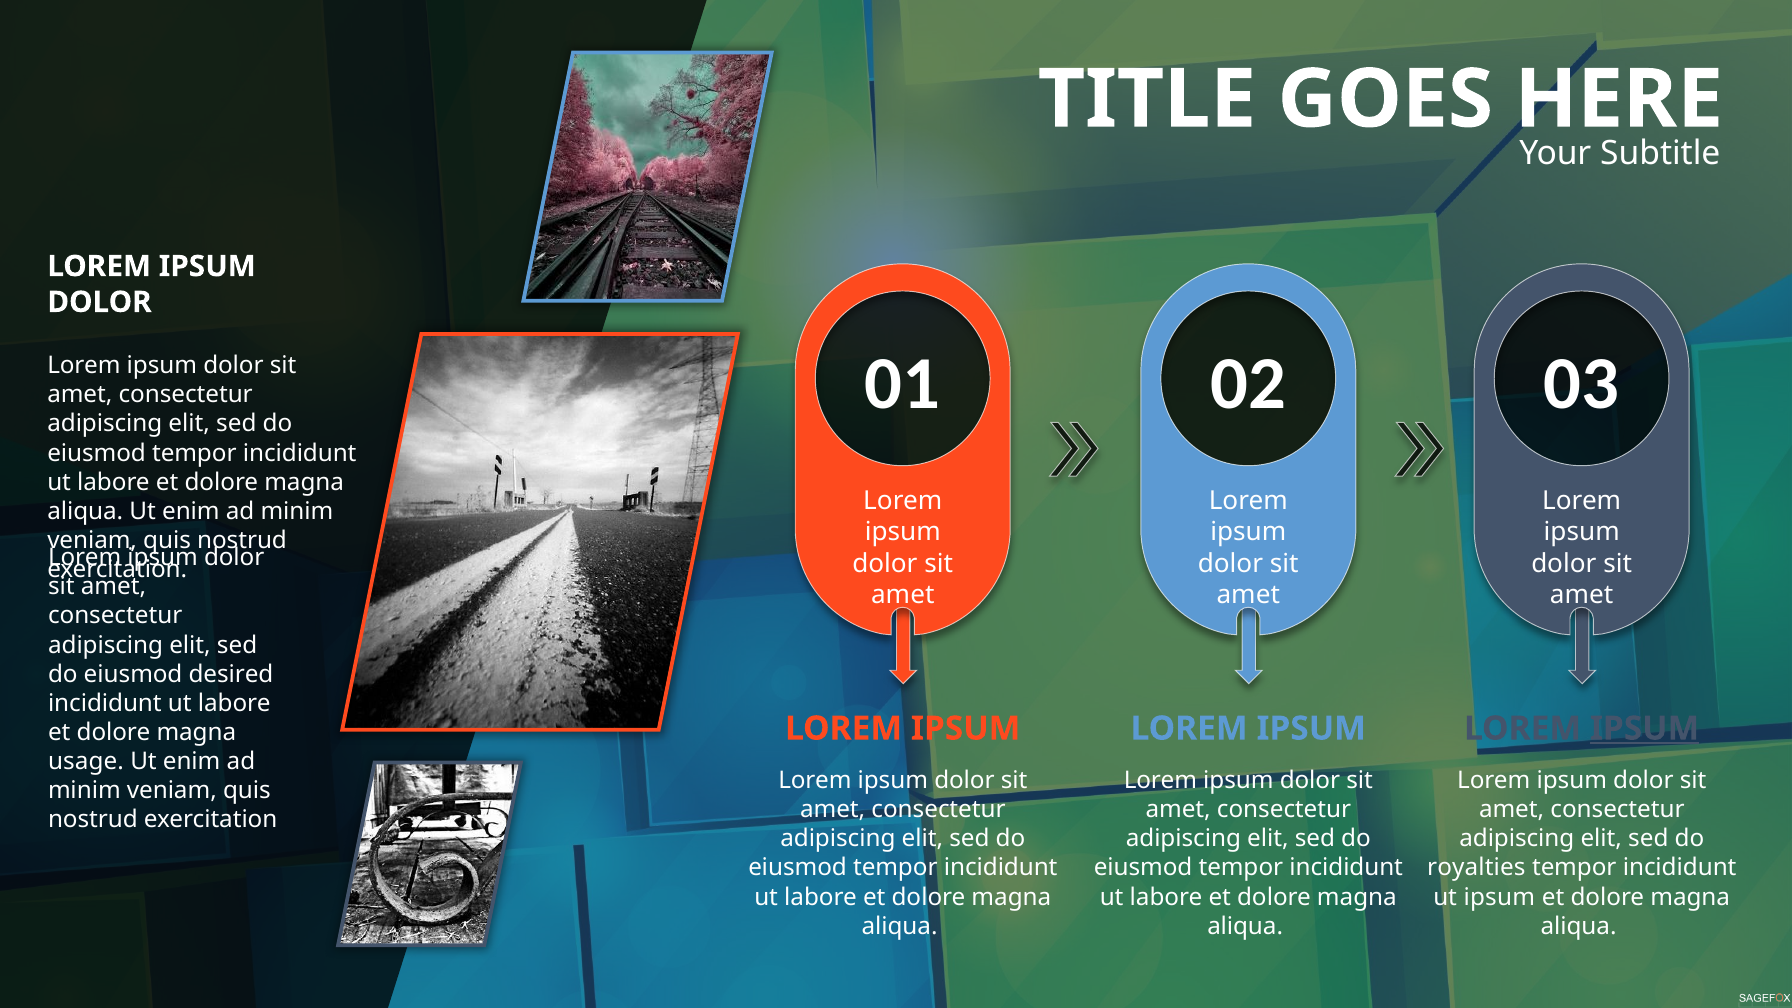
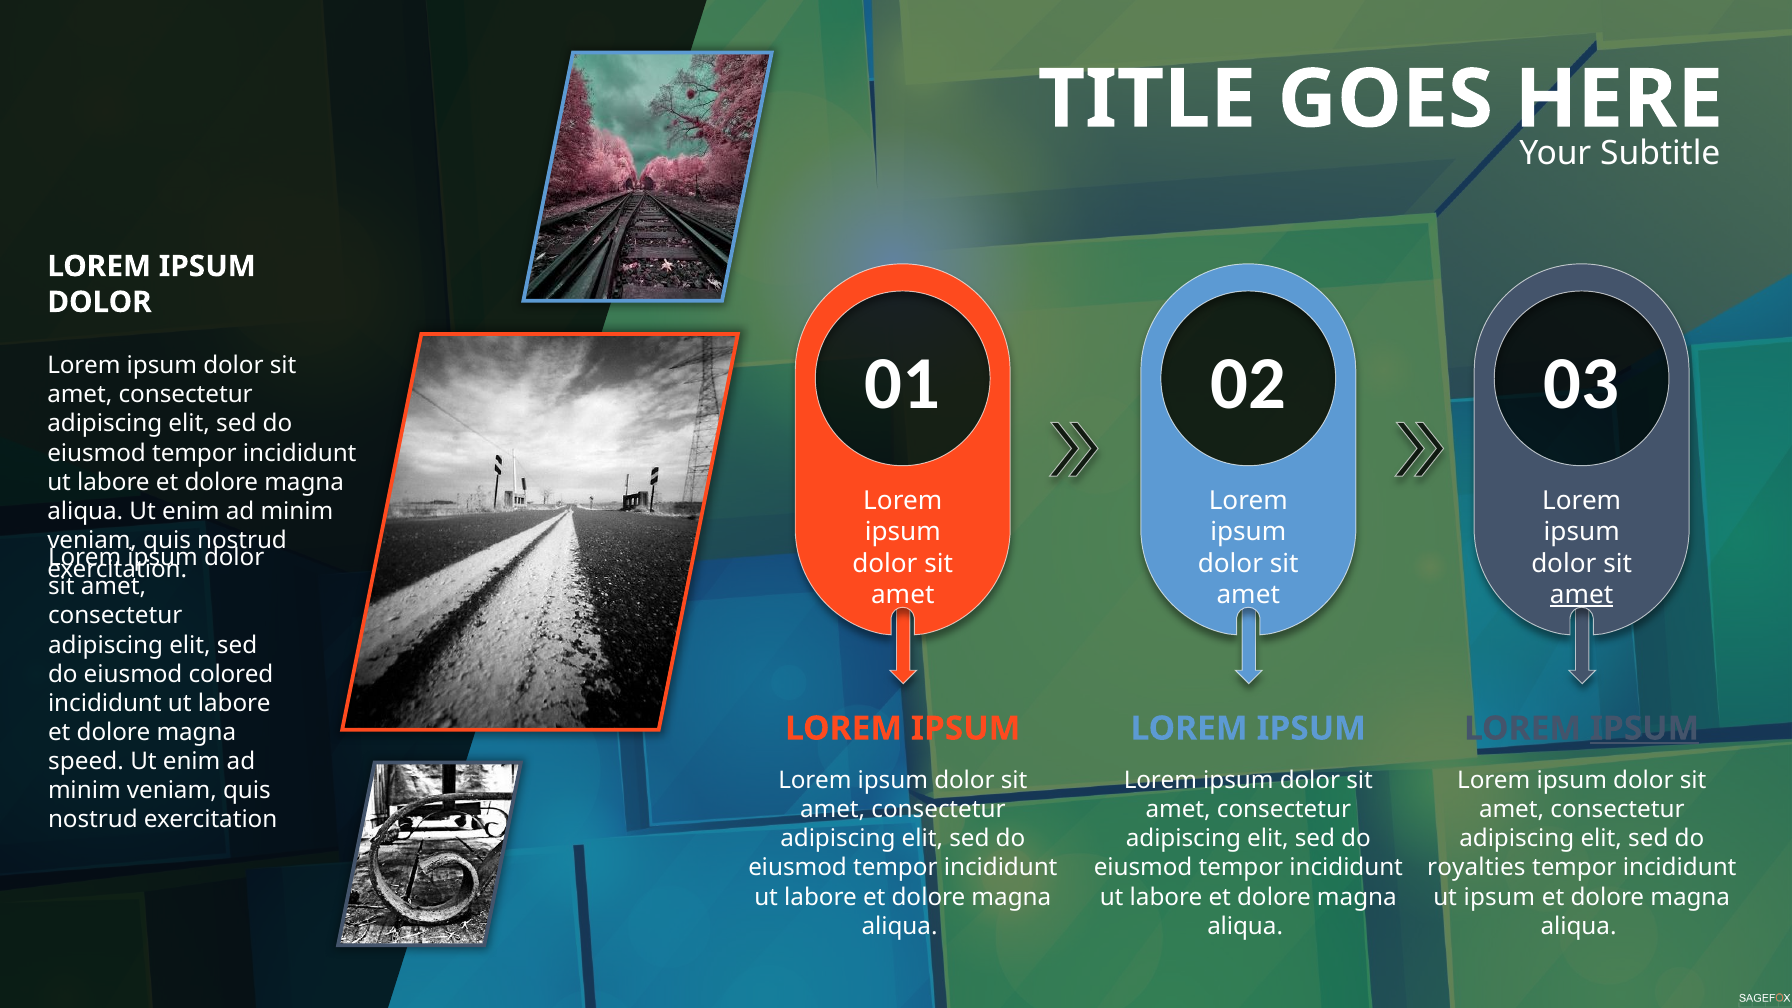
amet at (1582, 595) underline: none -> present
desired: desired -> colored
usage: usage -> speed
